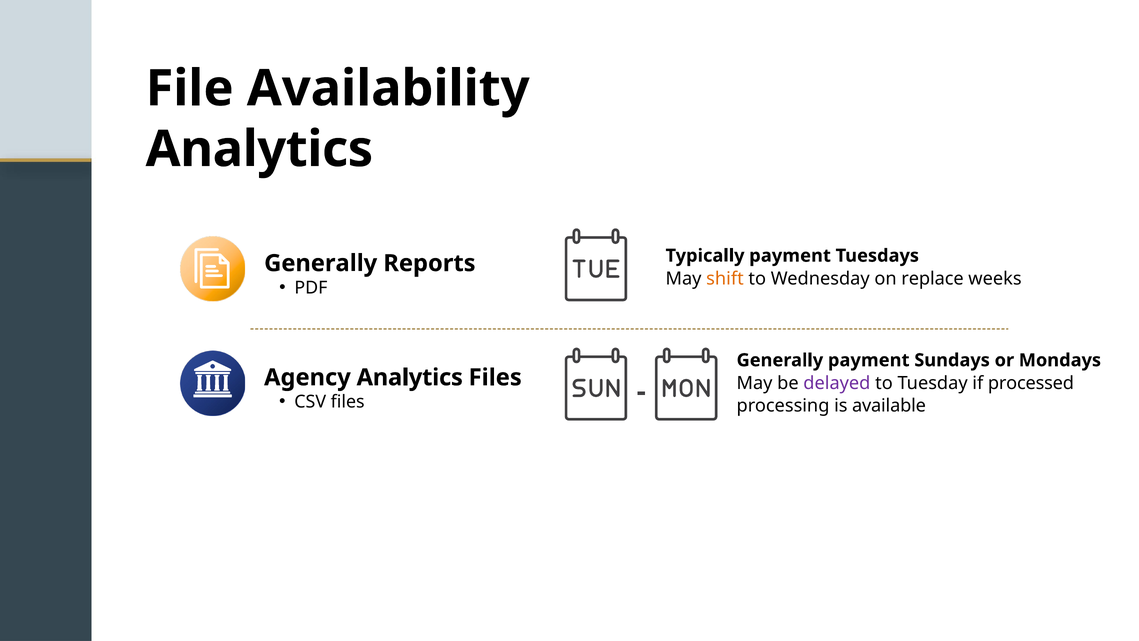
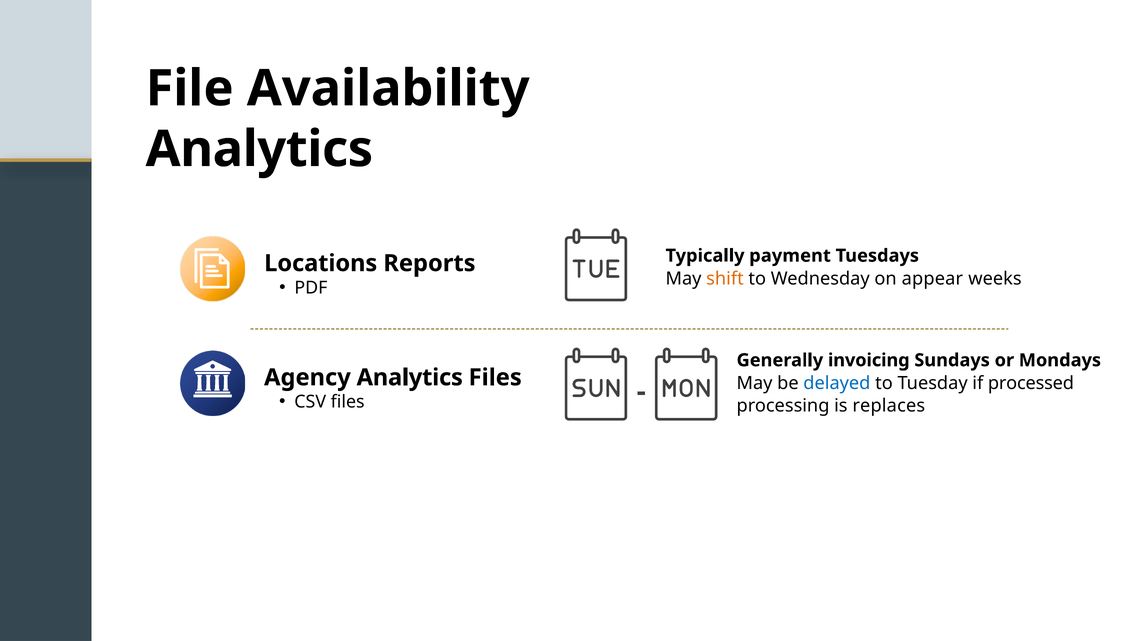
Generally at (321, 263): Generally -> Locations
replace: replace -> appear
Generally payment: payment -> invoicing
delayed colour: purple -> blue
available: available -> replaces
